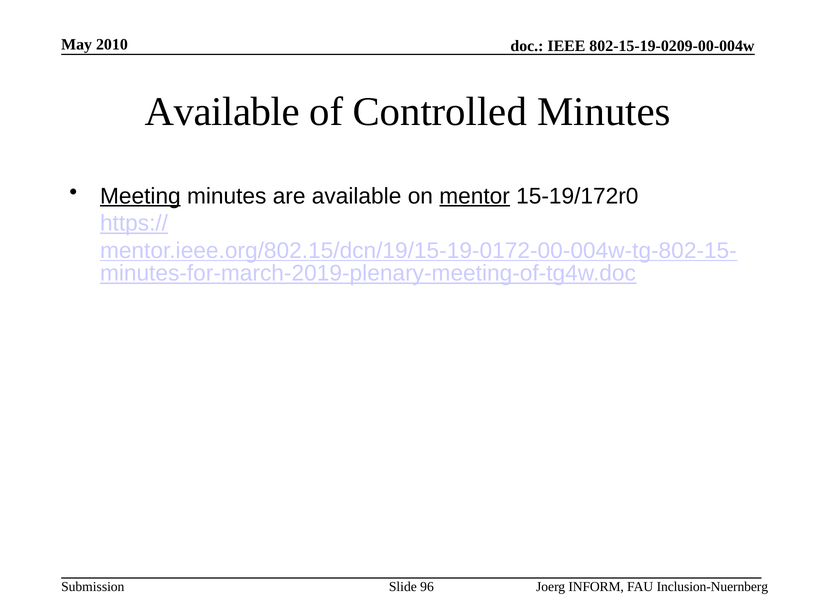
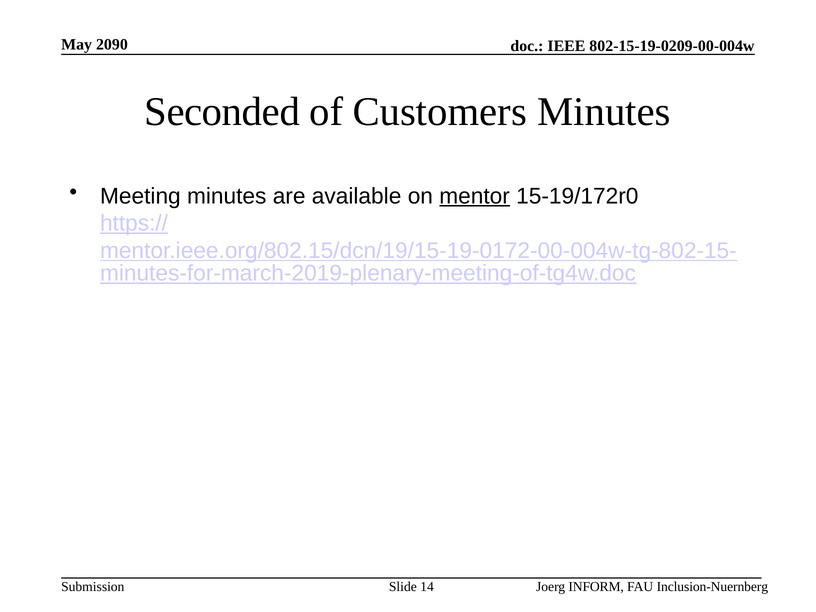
2010: 2010 -> 2090
Available at (222, 112): Available -> Seconded
Controlled: Controlled -> Customers
Meeting underline: present -> none
96: 96 -> 14
